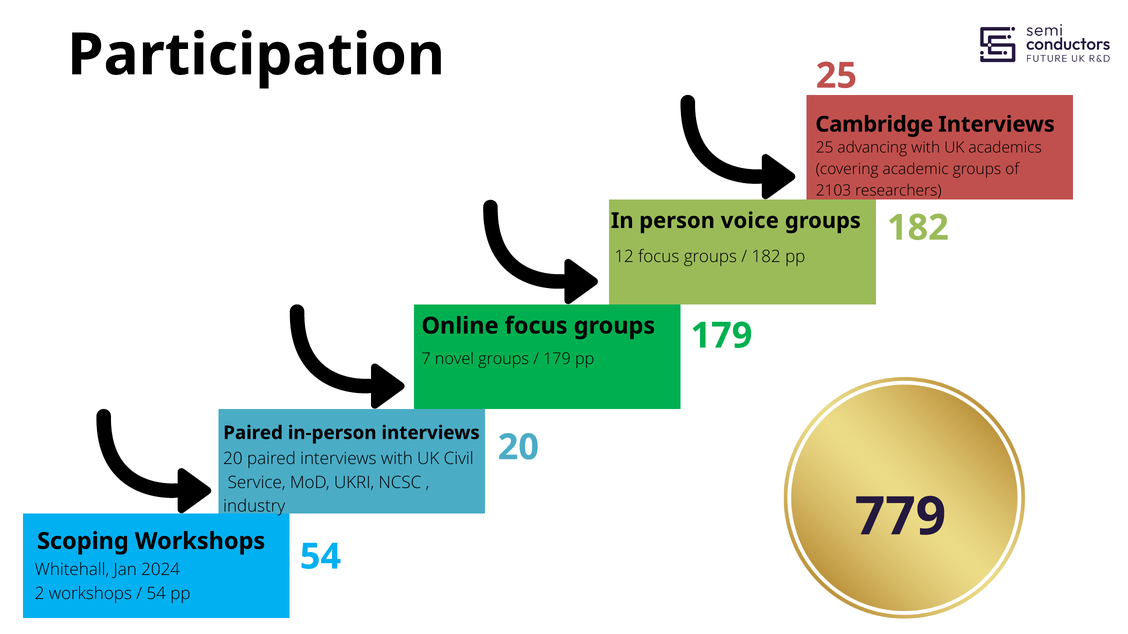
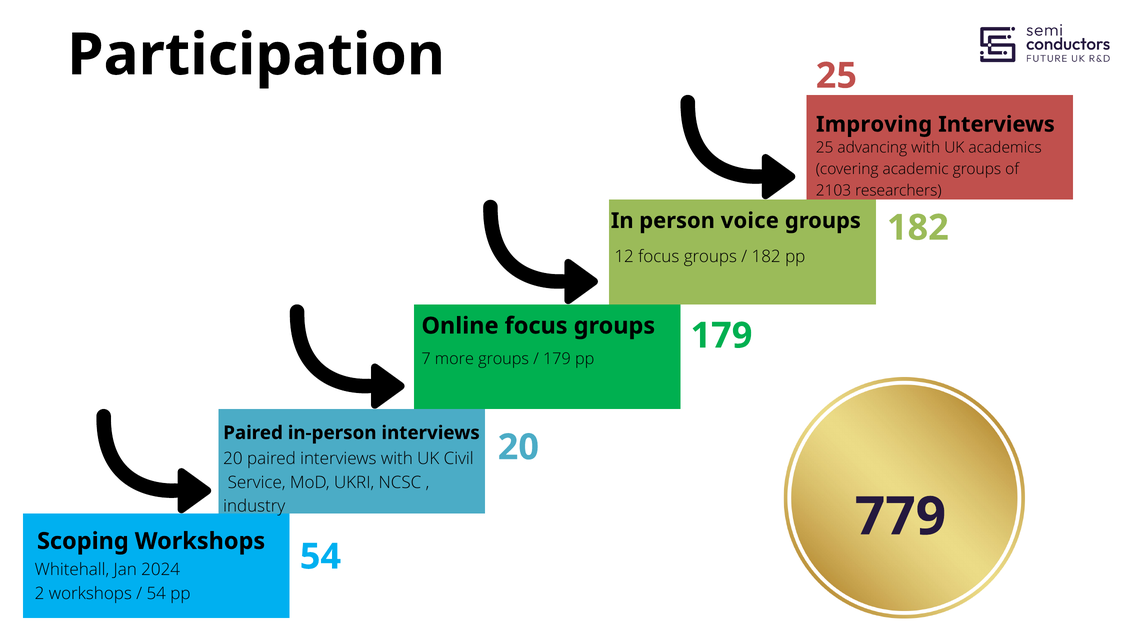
Cambridge: Cambridge -> Improving
novel: novel -> more
